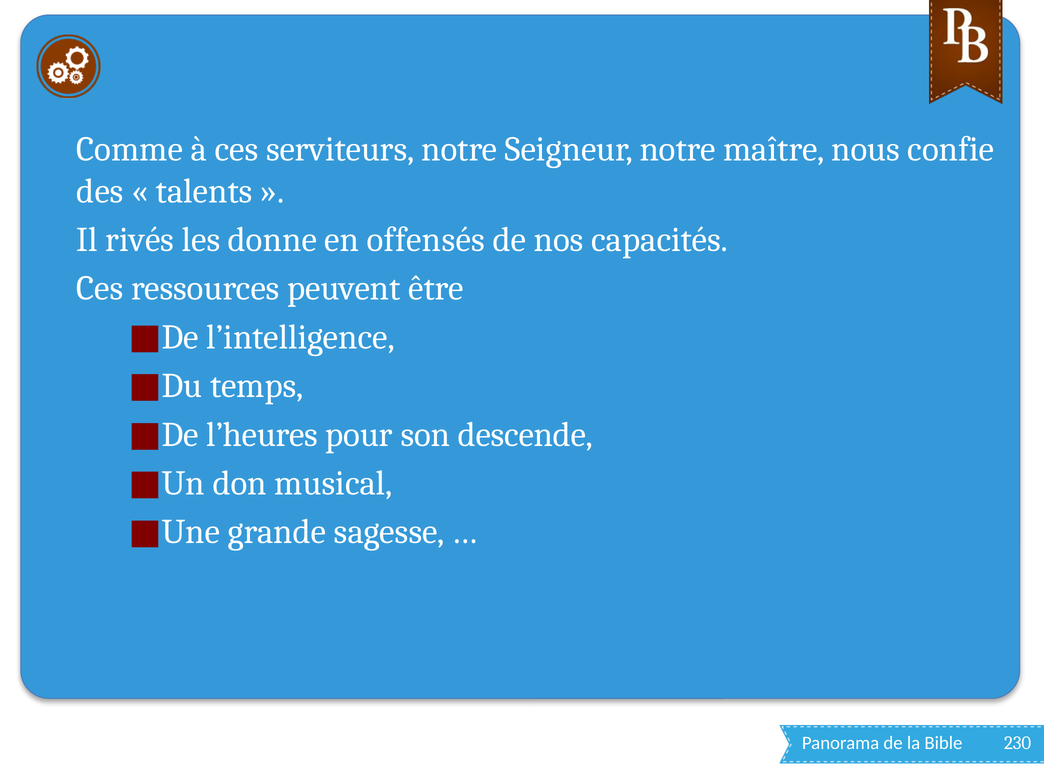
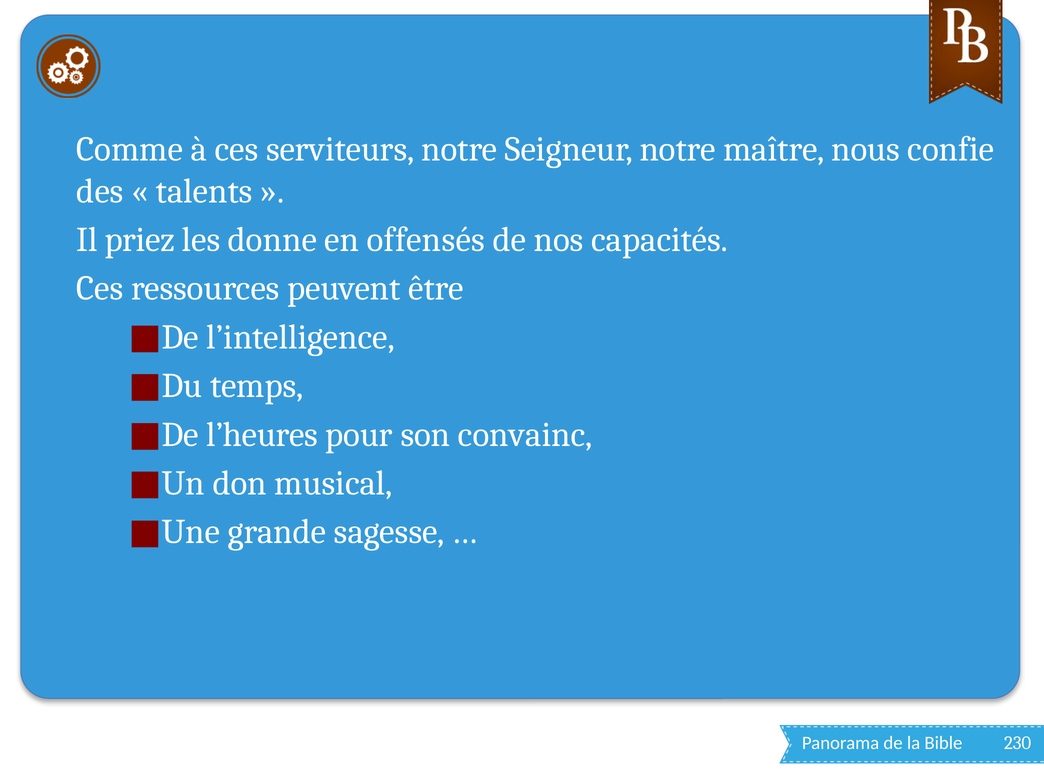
rivés: rivés -> priez
descende: descende -> convainc
